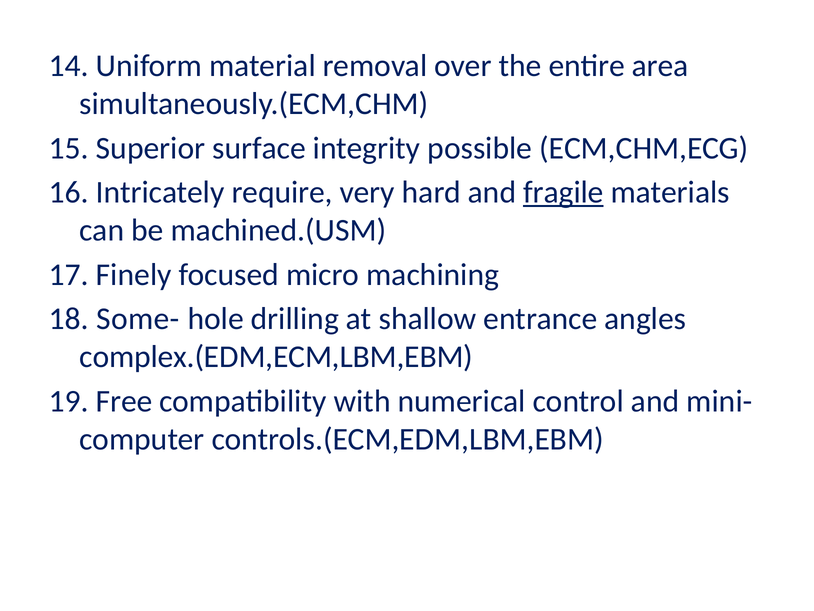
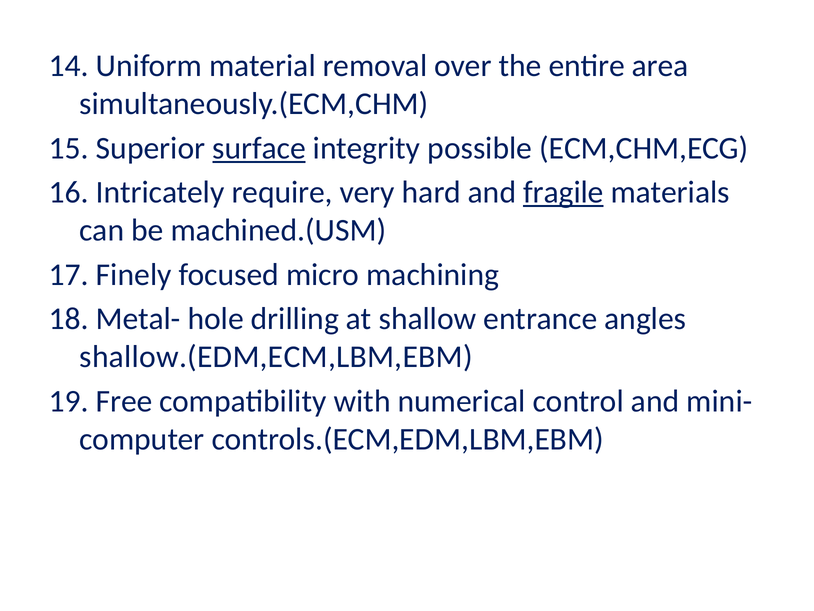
surface underline: none -> present
Some-: Some- -> Metal-
complex.(EDM,ECM,LBM,EBM: complex.(EDM,ECM,LBM,EBM -> shallow.(EDM,ECM,LBM,EBM
